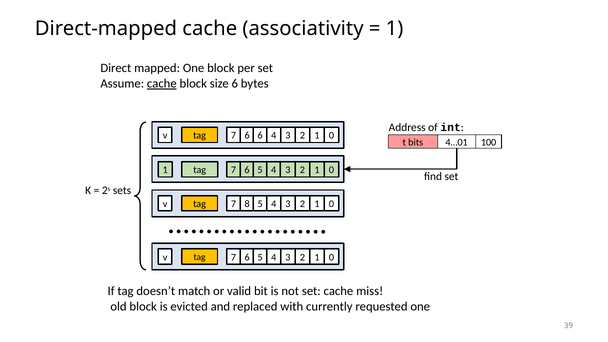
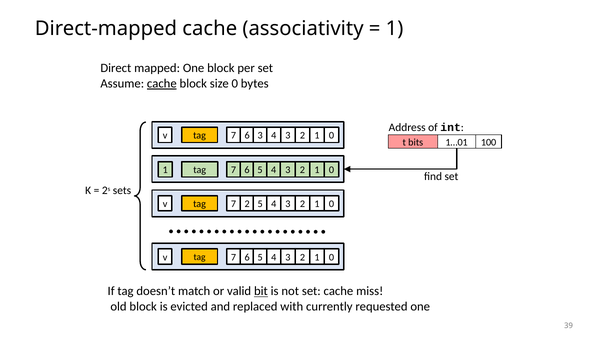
size 6: 6 -> 0
6 6: 6 -> 3
4…01: 4…01 -> 1…01
7 8: 8 -> 2
bit underline: none -> present
